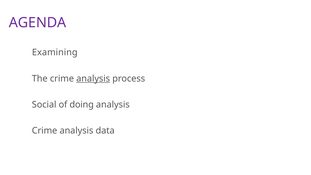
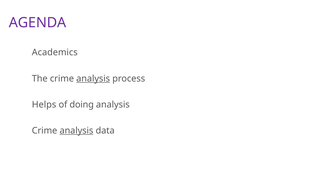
Examining: Examining -> Academics
Social: Social -> Helps
analysis at (76, 131) underline: none -> present
